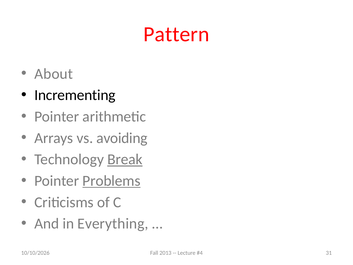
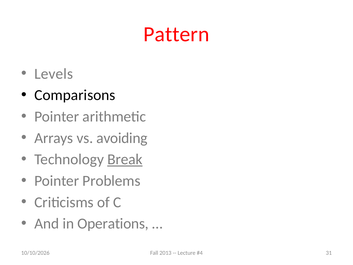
About: About -> Levels
Incrementing: Incrementing -> Comparisons
Problems underline: present -> none
Everything: Everything -> Operations
